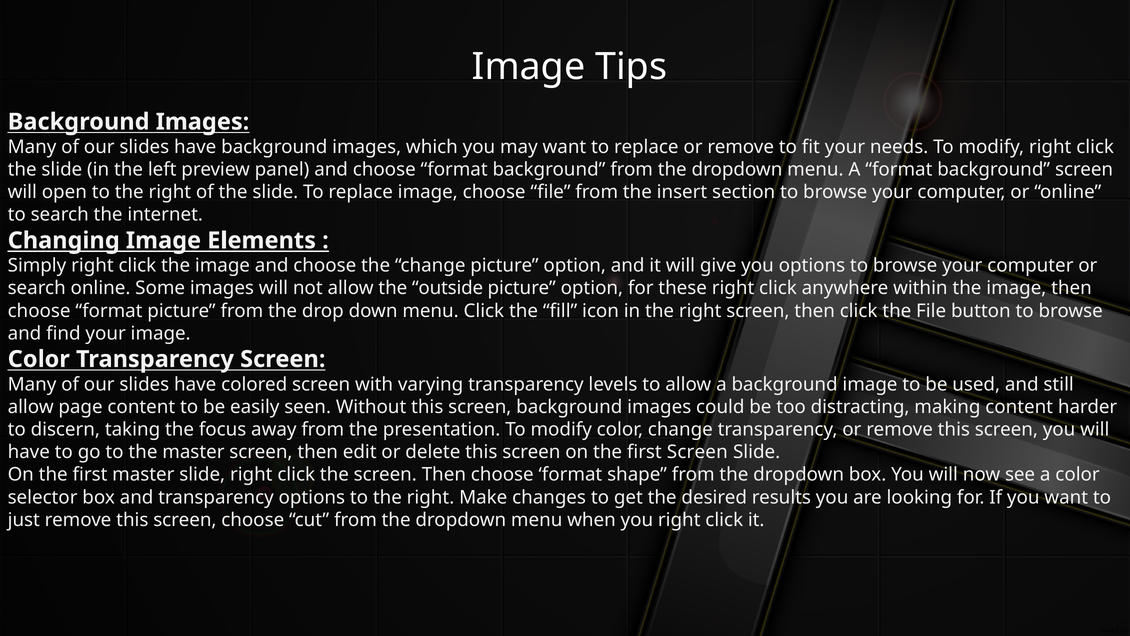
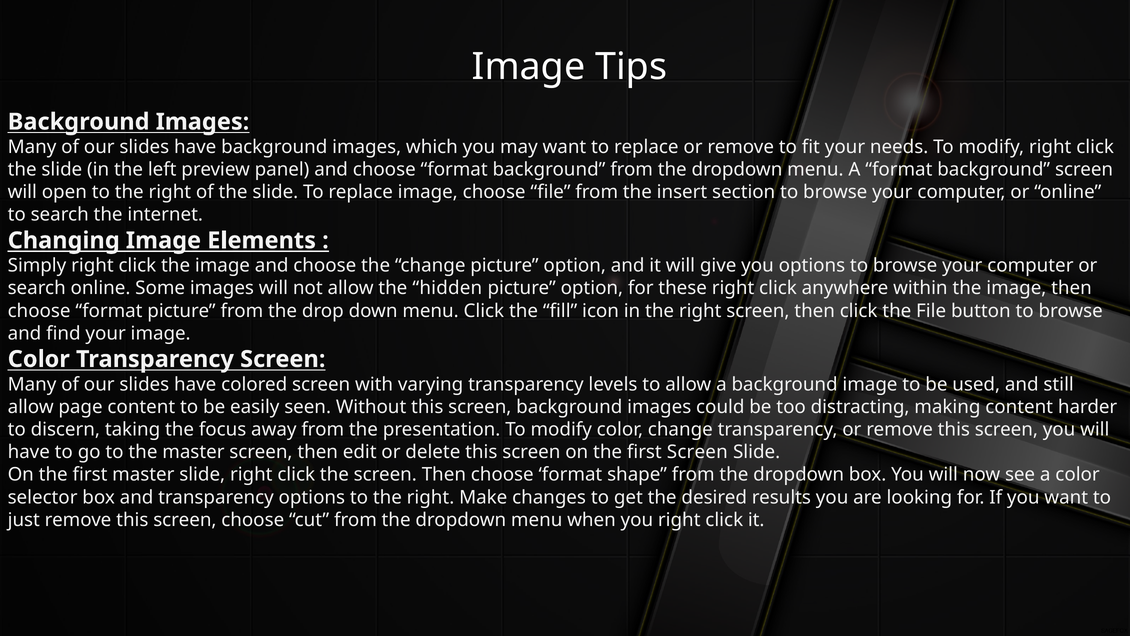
outside: outside -> hidden
